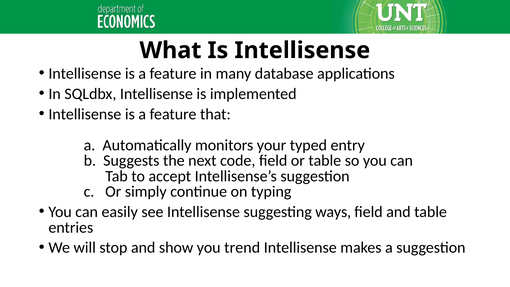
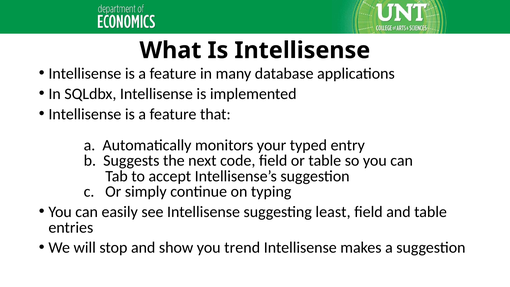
ways: ways -> least
